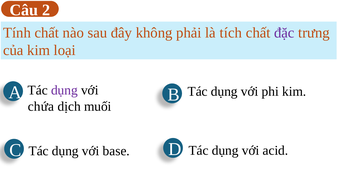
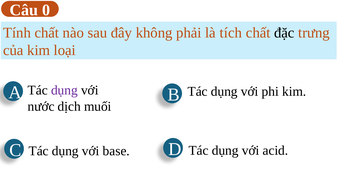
2: 2 -> 0
đặc colour: purple -> black
chứa: chứa -> nước
